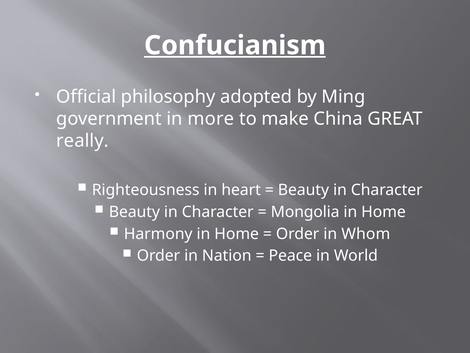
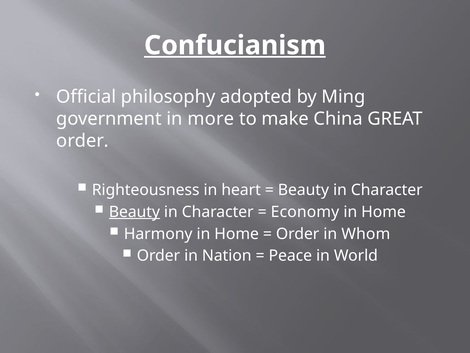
really at (83, 141): really -> order
Beauty at (134, 212) underline: none -> present
Mongolia: Mongolia -> Economy
